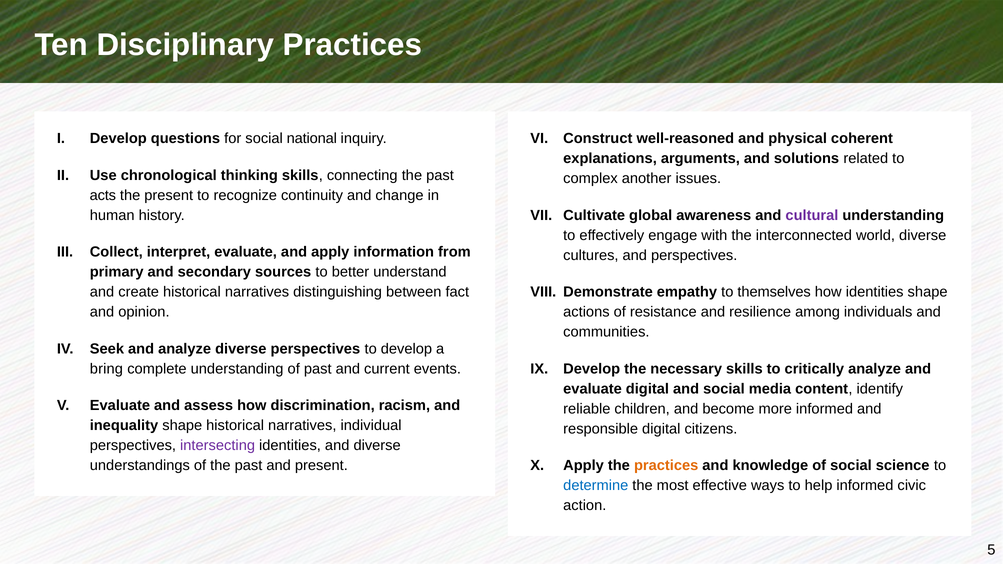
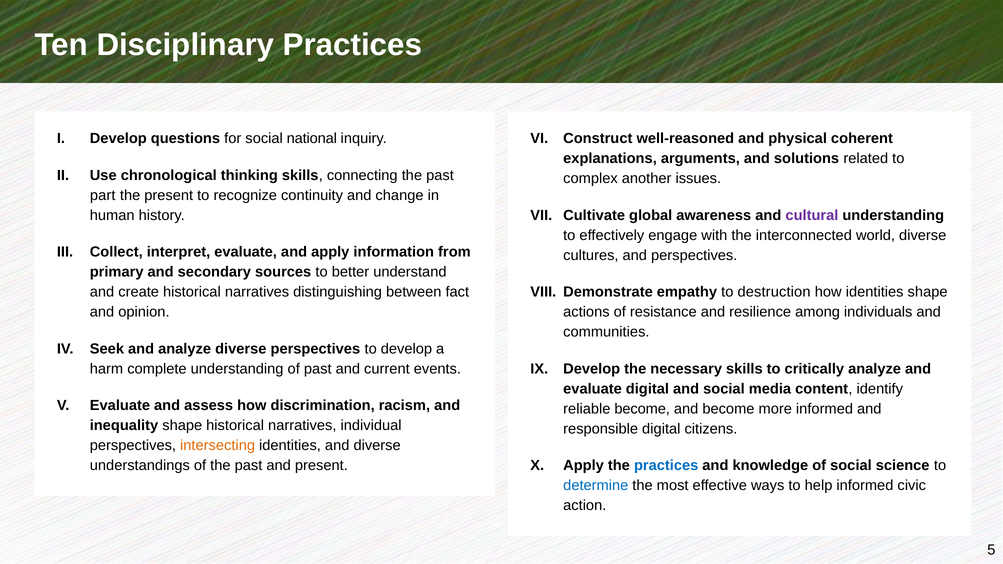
acts: acts -> part
themselves: themselves -> destruction
bring: bring -> harm
reliable children: children -> become
intersecting colour: purple -> orange
practices at (666, 466) colour: orange -> blue
